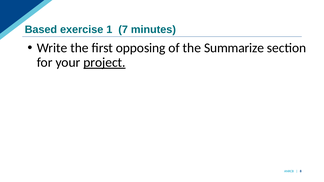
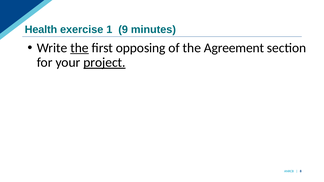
Based: Based -> Health
7: 7 -> 9
the at (79, 48) underline: none -> present
Summarize: Summarize -> Agreement
